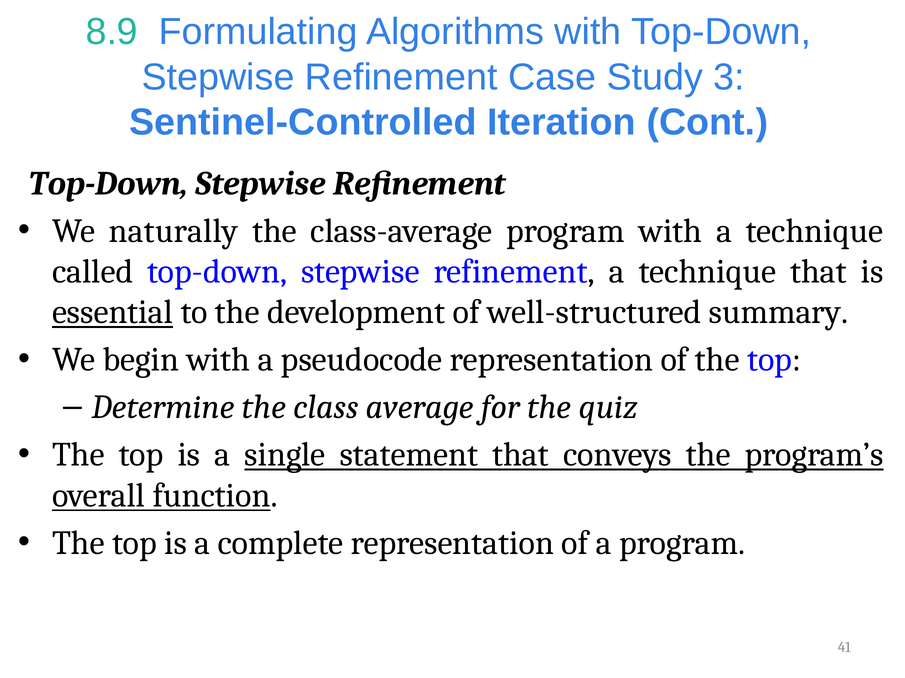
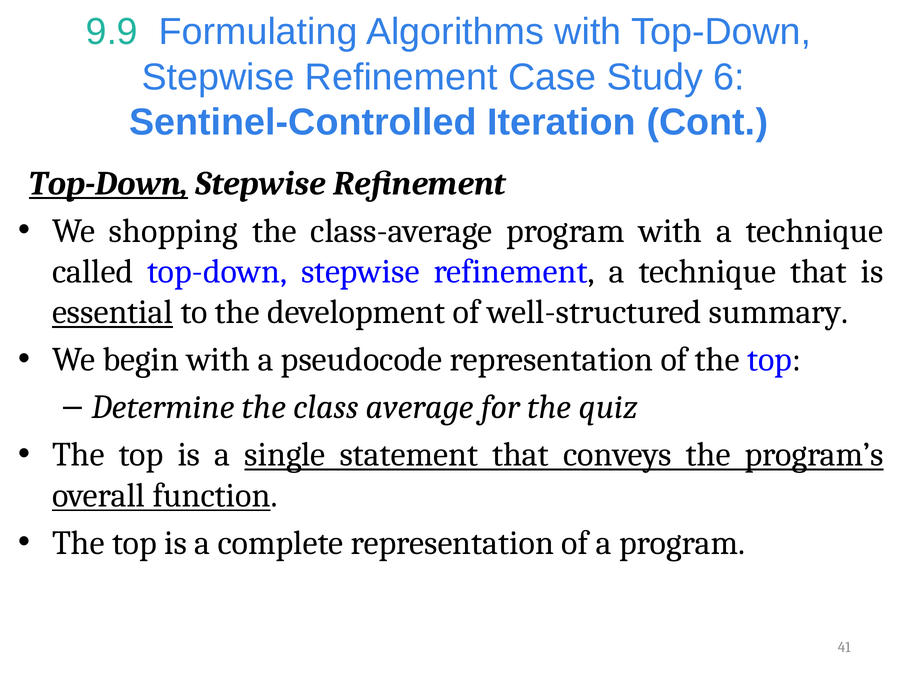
8.9: 8.9 -> 9.9
3: 3 -> 6
Top-Down at (108, 184) underline: none -> present
naturally: naturally -> shopping
